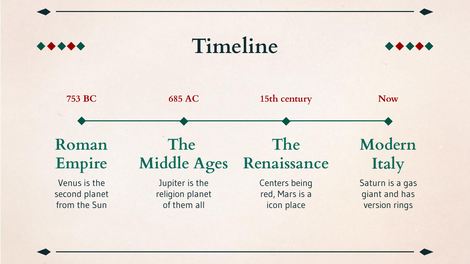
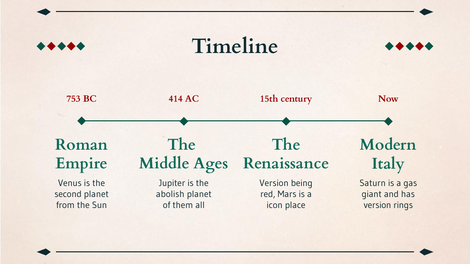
685: 685 -> 414
Centers at (274, 183): Centers -> Version
religion: religion -> abolish
